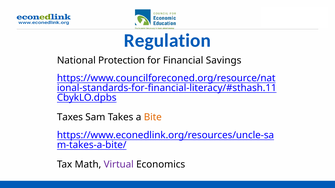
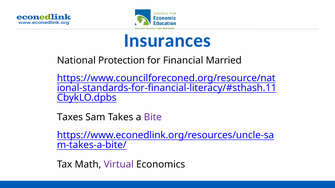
Regulation: Regulation -> Insurances
Savings: Savings -> Married
Bite colour: orange -> purple
